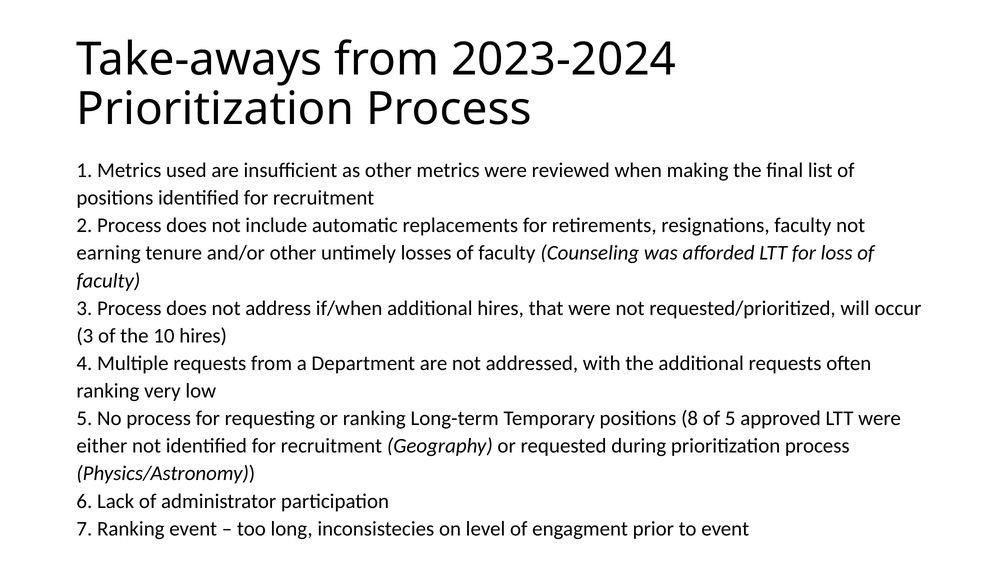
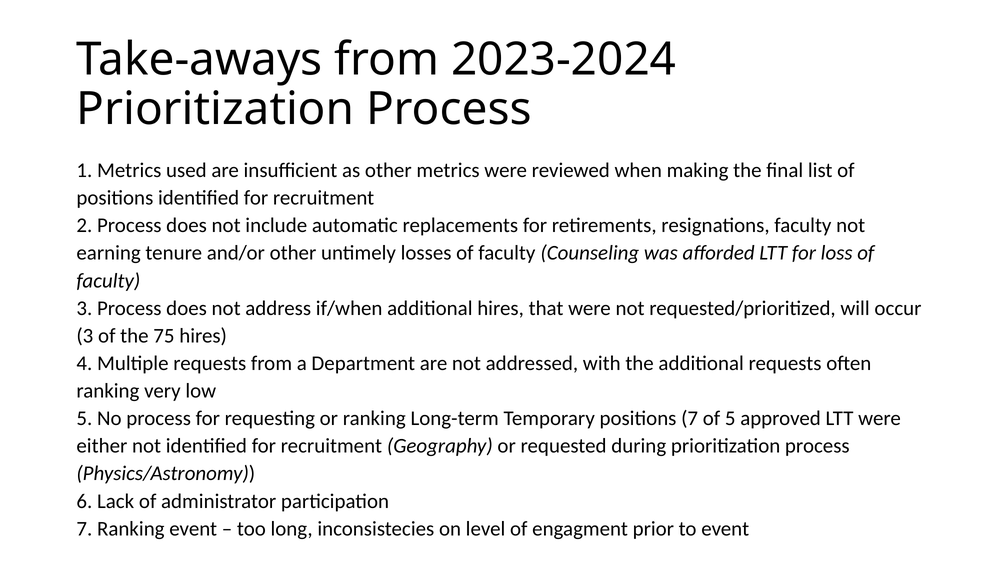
10: 10 -> 75
positions 8: 8 -> 7
